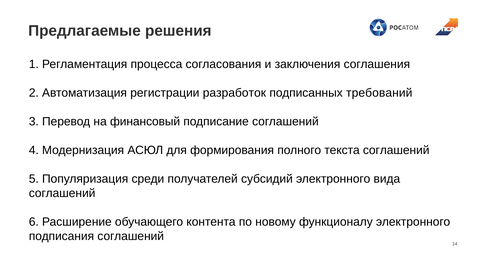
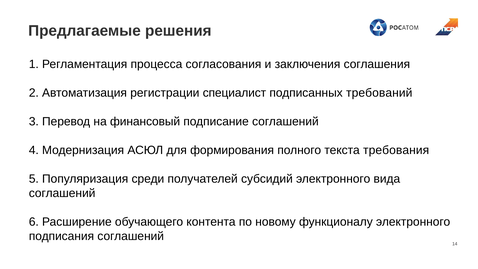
разработок: разработок -> специалист
текста соглашений: соглашений -> требования
